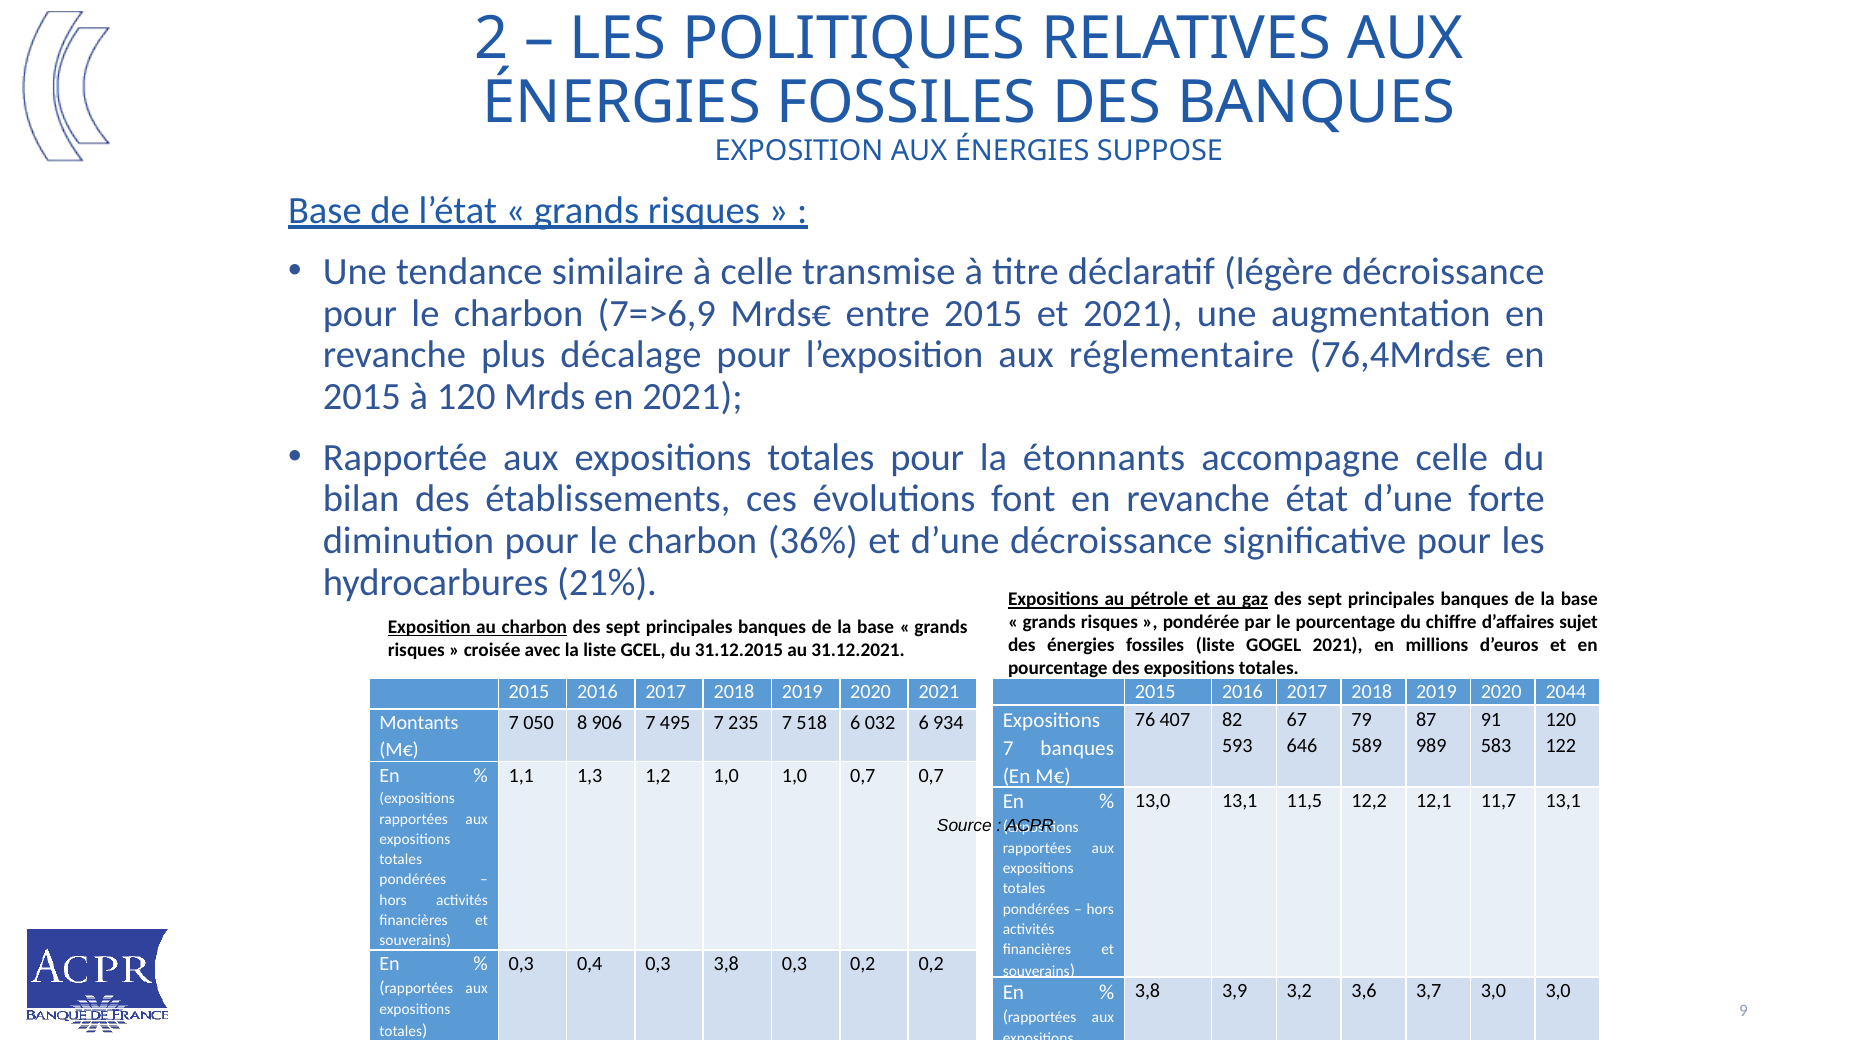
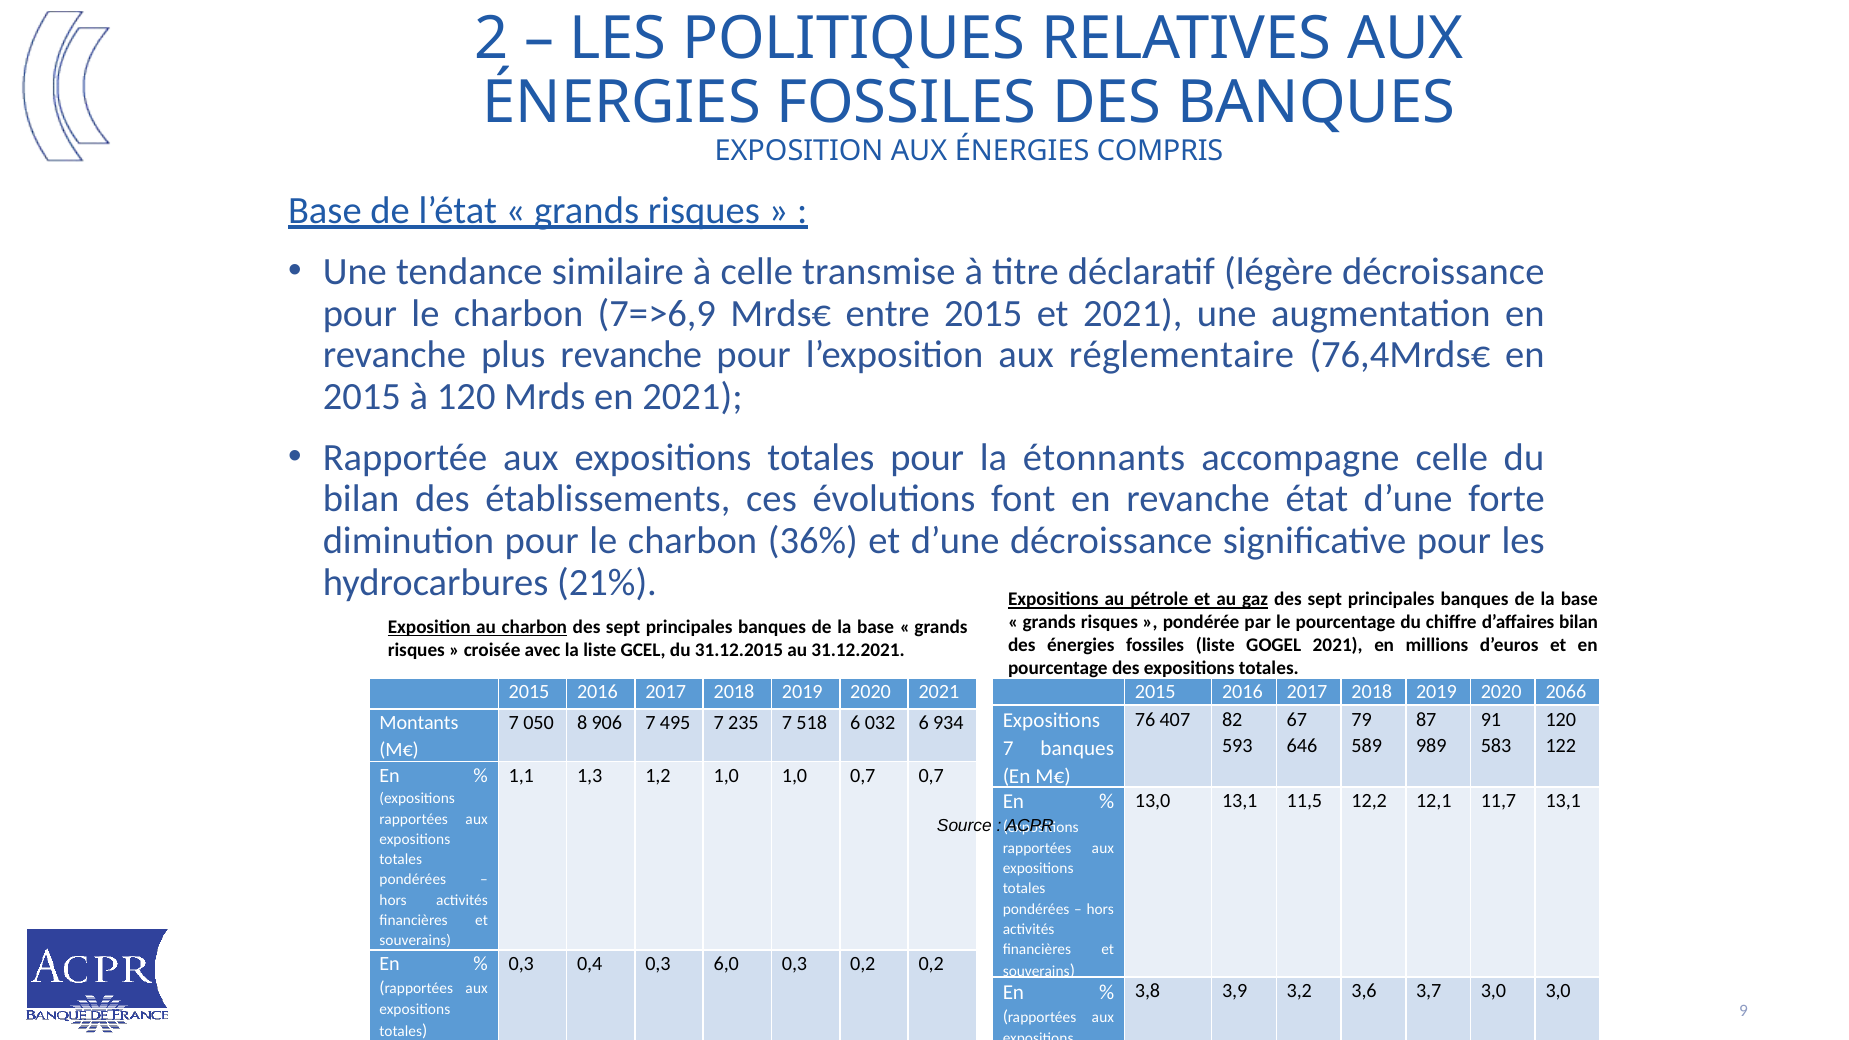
SUPPOSE: SUPPOSE -> COMPRIS
plus décalage: décalage -> revanche
d’affaires sujet: sujet -> bilan
2044: 2044 -> 2066
0,3 3,8: 3,8 -> 6,0
